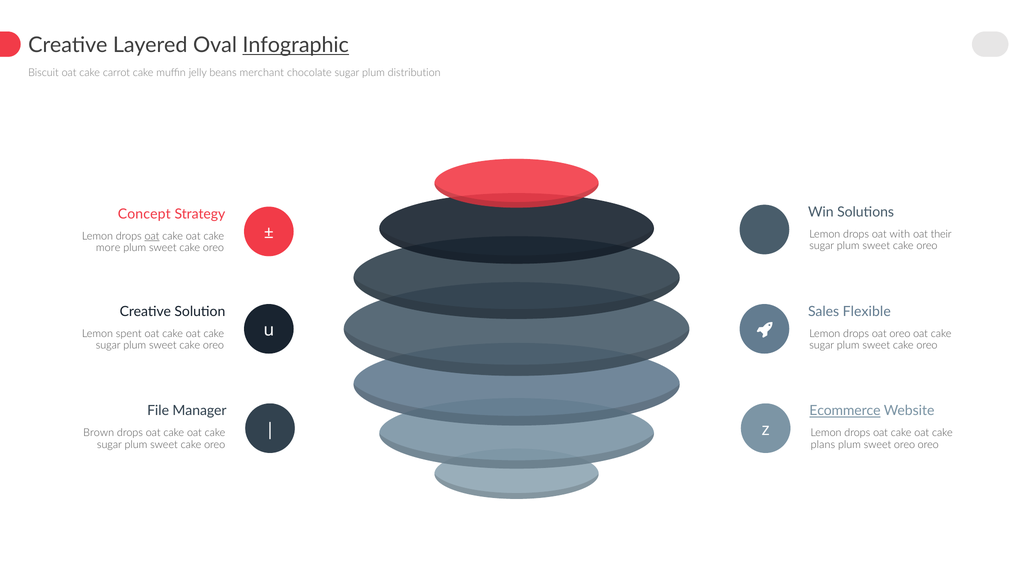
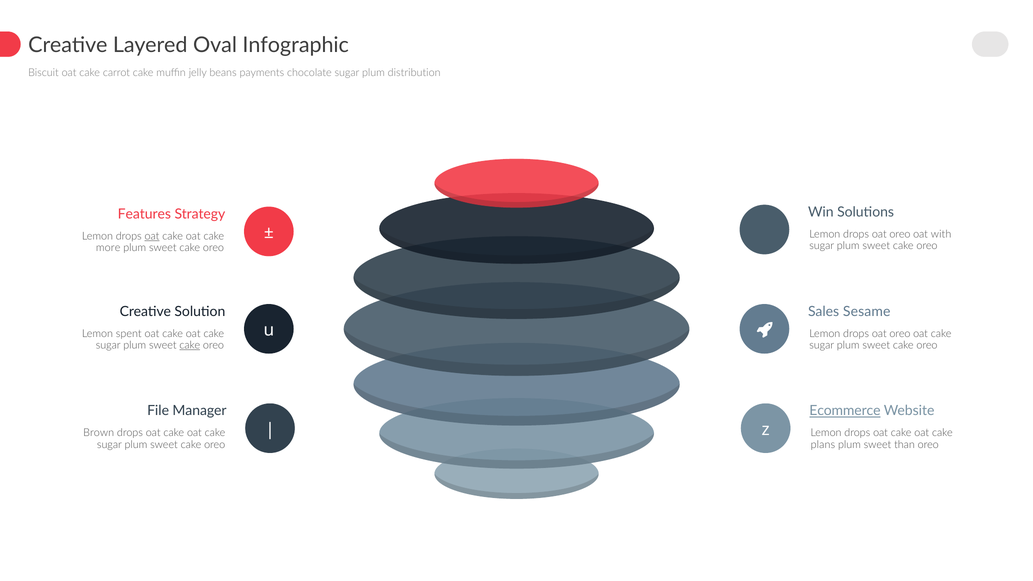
Infographic underline: present -> none
merchant: merchant -> payments
Concept: Concept -> Features
with at (900, 234): with -> oreo
their: their -> with
Flexible: Flexible -> Sesame
cake at (190, 345) underline: none -> present
sweet oreo: oreo -> than
